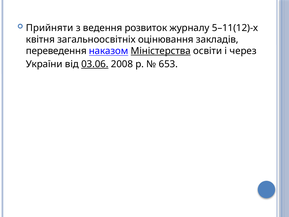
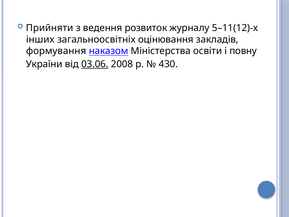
квітня: квітня -> інших
переведення: переведення -> формування
Міністерства underline: present -> none
через: через -> повну
653: 653 -> 430
